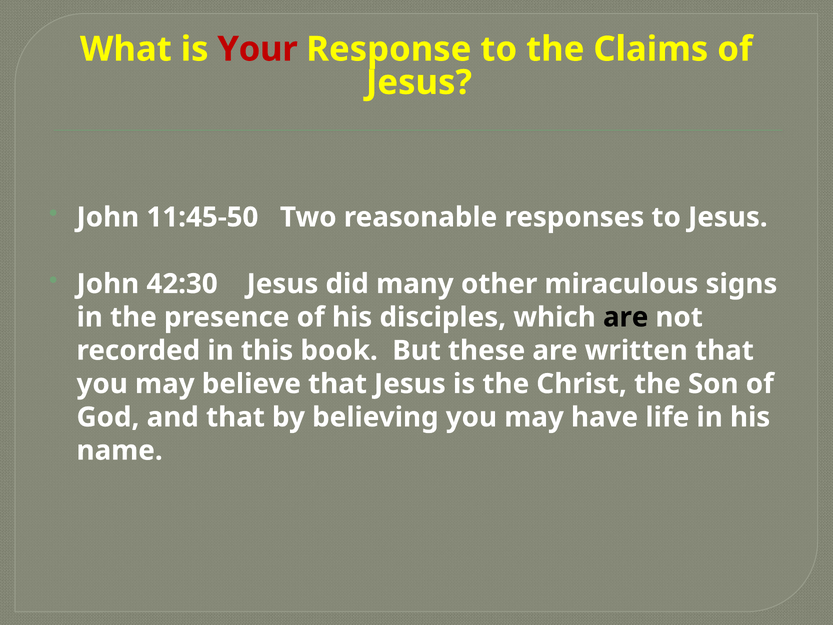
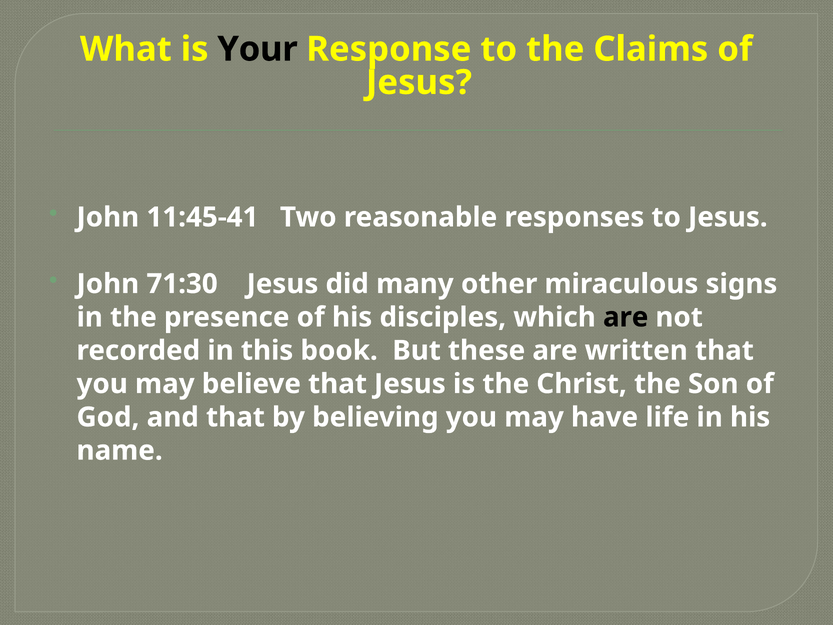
Your colour: red -> black
11:45-50: 11:45-50 -> 11:45-41
42:30: 42:30 -> 71:30
